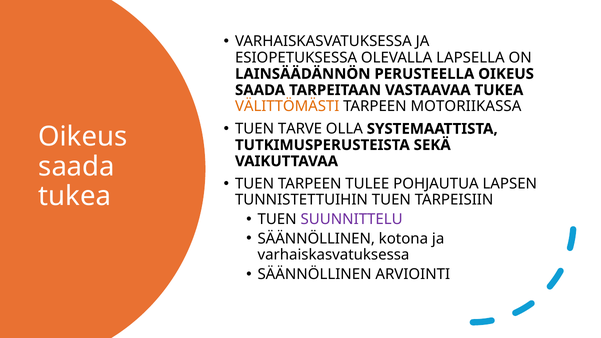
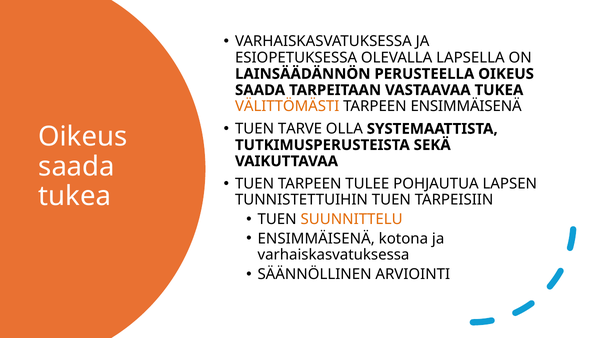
TARPEEN MOTORIIKASSA: MOTORIIKASSA -> ENSIMMÄISENÄ
SUUNNITTELU colour: purple -> orange
SÄÄNNÖLLINEN at (316, 239): SÄÄNNÖLLINEN -> ENSIMMÄISENÄ
